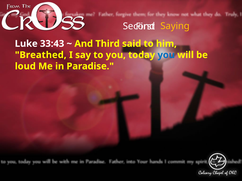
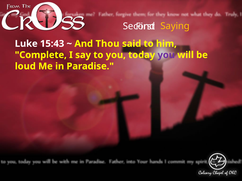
33:43: 33:43 -> 15:43
Third: Third -> Thou
Breathed: Breathed -> Complete
you at (166, 55) colour: blue -> purple
